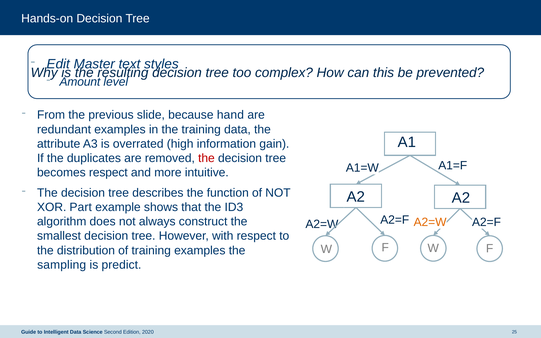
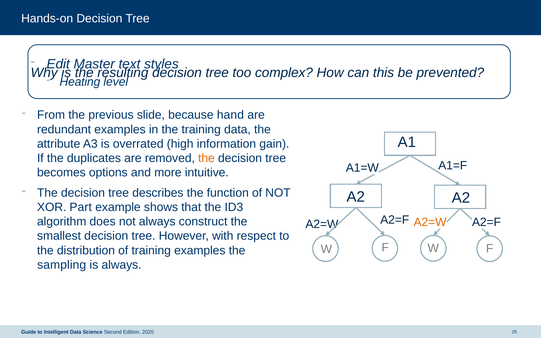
Amount: Amount -> Heating
the at (206, 158) colour: red -> orange
becomes respect: respect -> options
is predict: predict -> always
